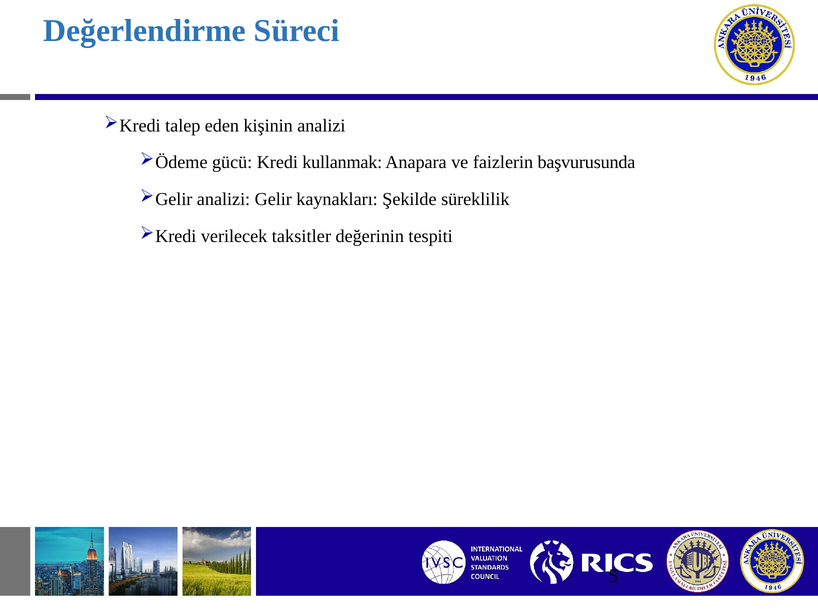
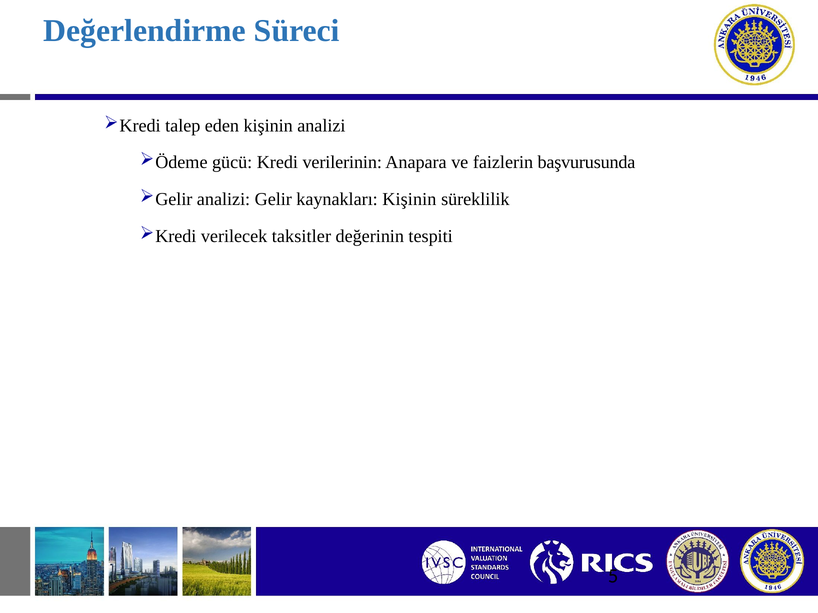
kullanmak: kullanmak -> verilerinin
kaynakları Şekilde: Şekilde -> Kişinin
